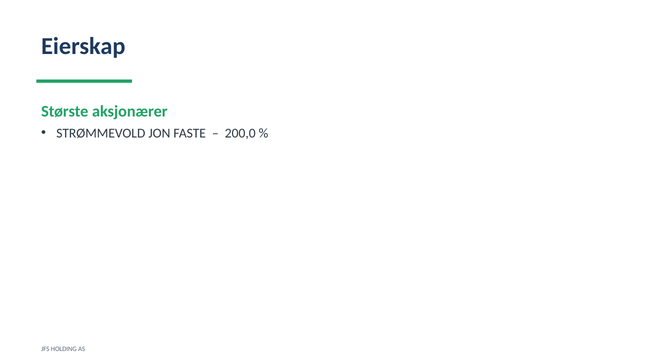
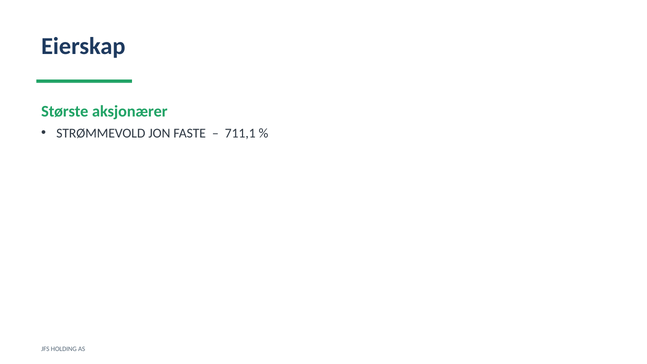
200,0: 200,0 -> 711,1
